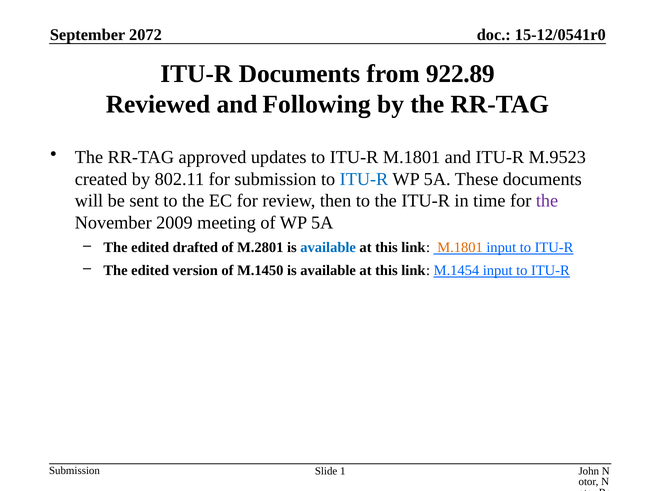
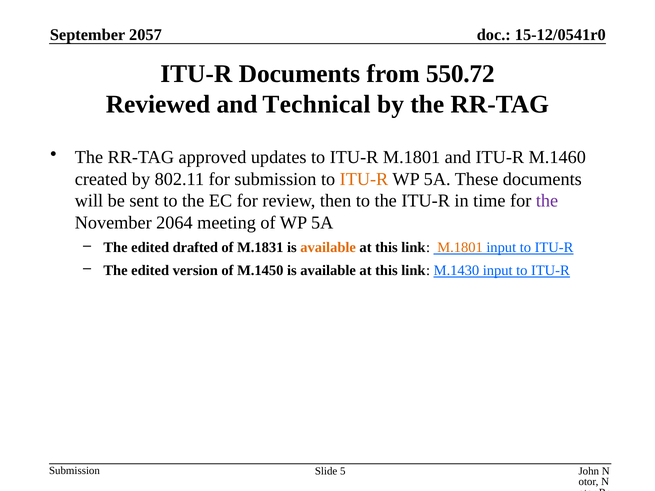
2072: 2072 -> 2057
922.89: 922.89 -> 550.72
Following: Following -> Technical
M.9523: M.9523 -> M.1460
ITU-R at (364, 179) colour: blue -> orange
2009: 2009 -> 2064
M.2801: M.2801 -> M.1831
available at (328, 248) colour: blue -> orange
M.1454: M.1454 -> M.1430
1: 1 -> 5
